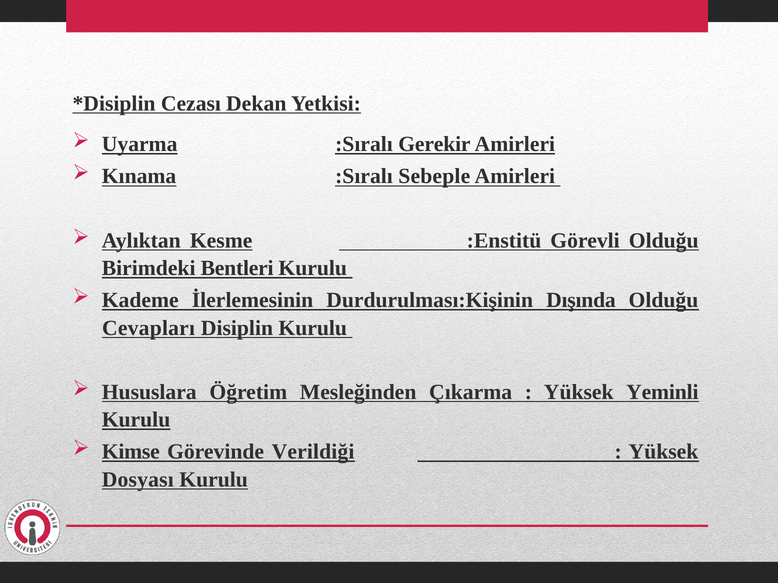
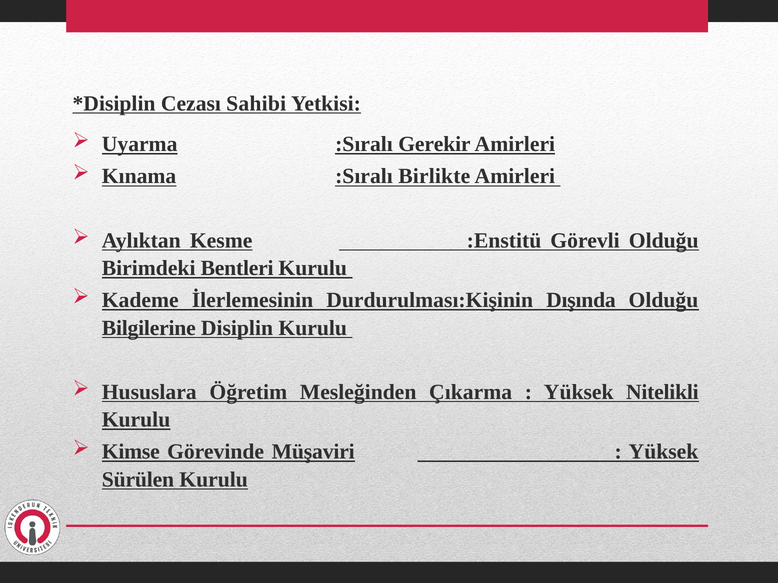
Dekan: Dekan -> Sahibi
Sebeple: Sebeple -> Birlikte
Cevapları: Cevapları -> Bilgilerine
Yeminli: Yeminli -> Nitelikli
Verildiği: Verildiği -> Müşaviri
Dosyası: Dosyası -> Sürülen
